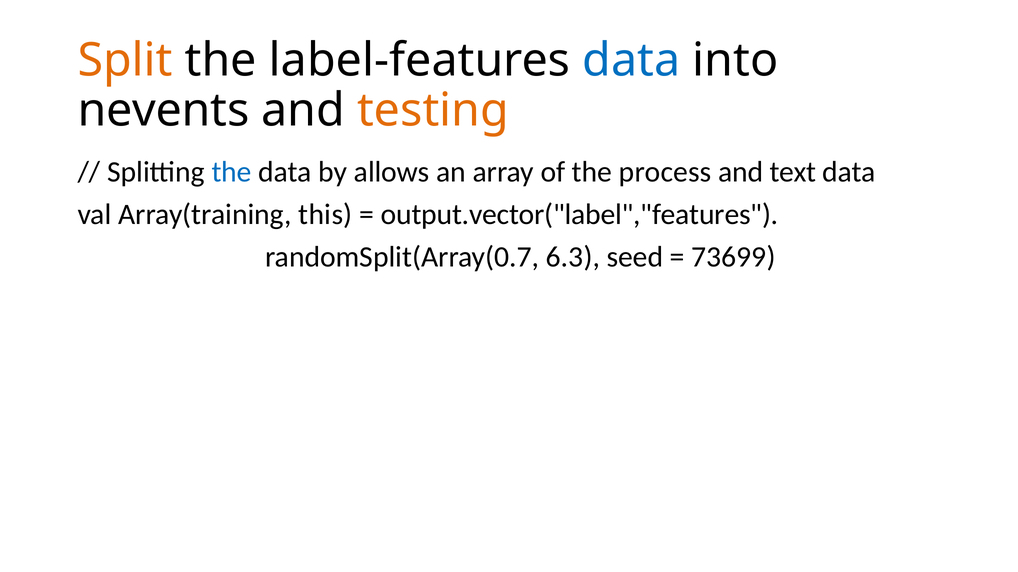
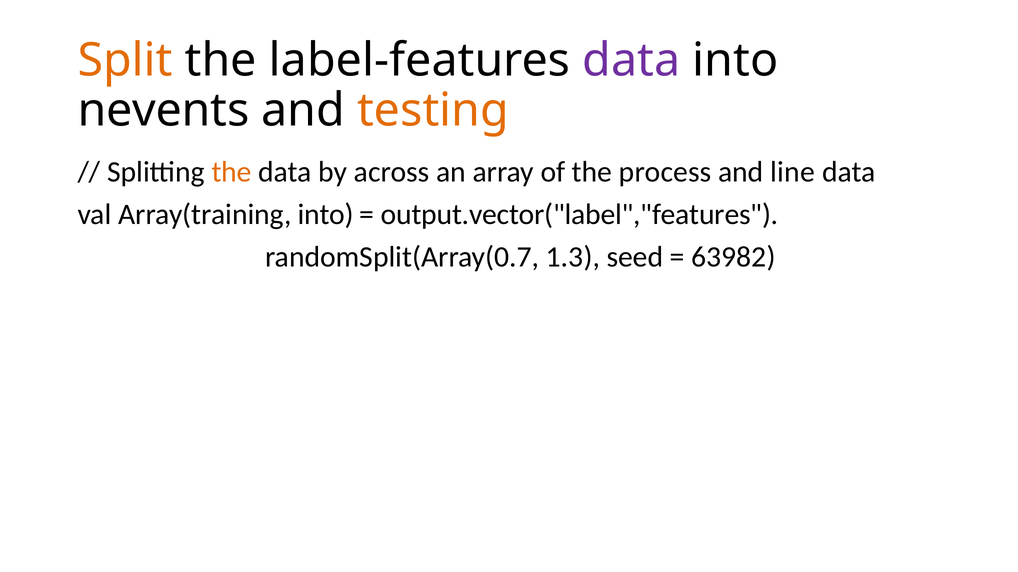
data at (631, 60) colour: blue -> purple
the at (232, 172) colour: blue -> orange
allows: allows -> across
text: text -> line
Array(training this: this -> into
6.3: 6.3 -> 1.3
73699: 73699 -> 63982
